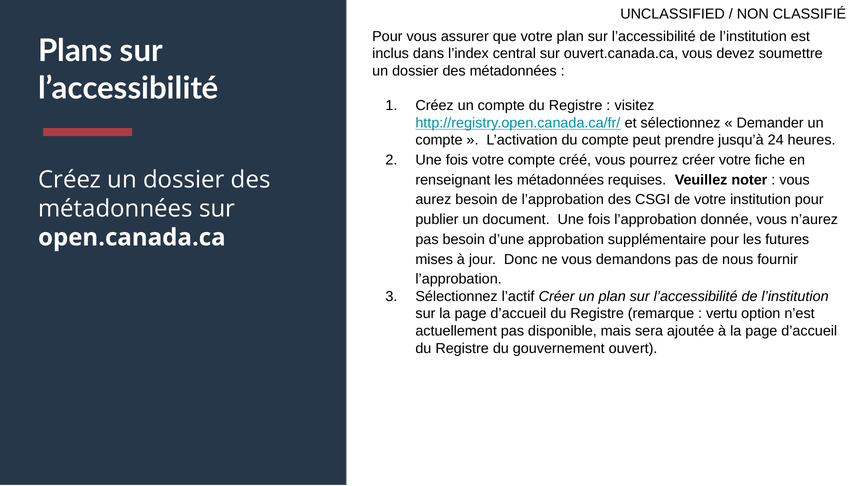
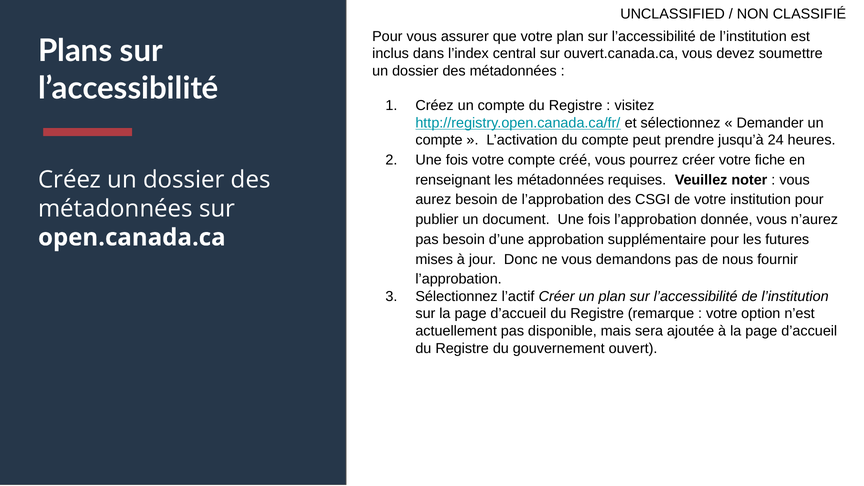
vertu at (722, 314): vertu -> votre
